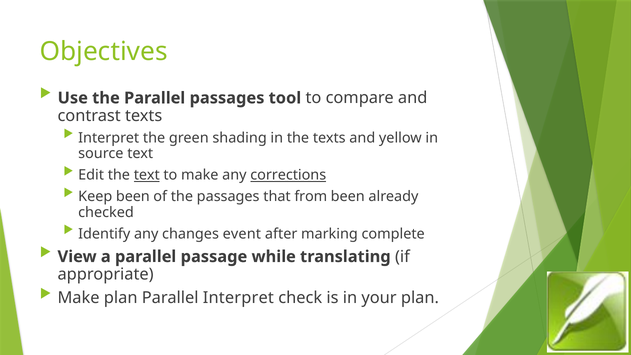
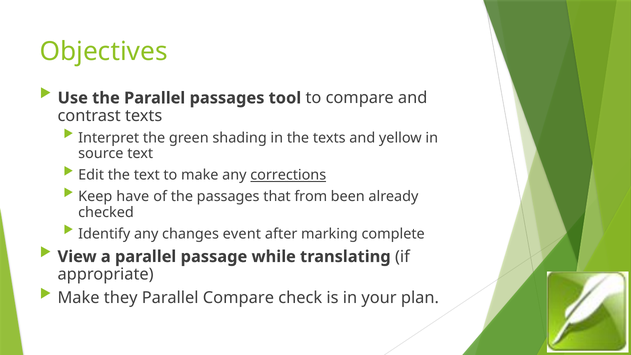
text at (147, 175) underline: present -> none
Keep been: been -> have
Make plan: plan -> they
Parallel Interpret: Interpret -> Compare
